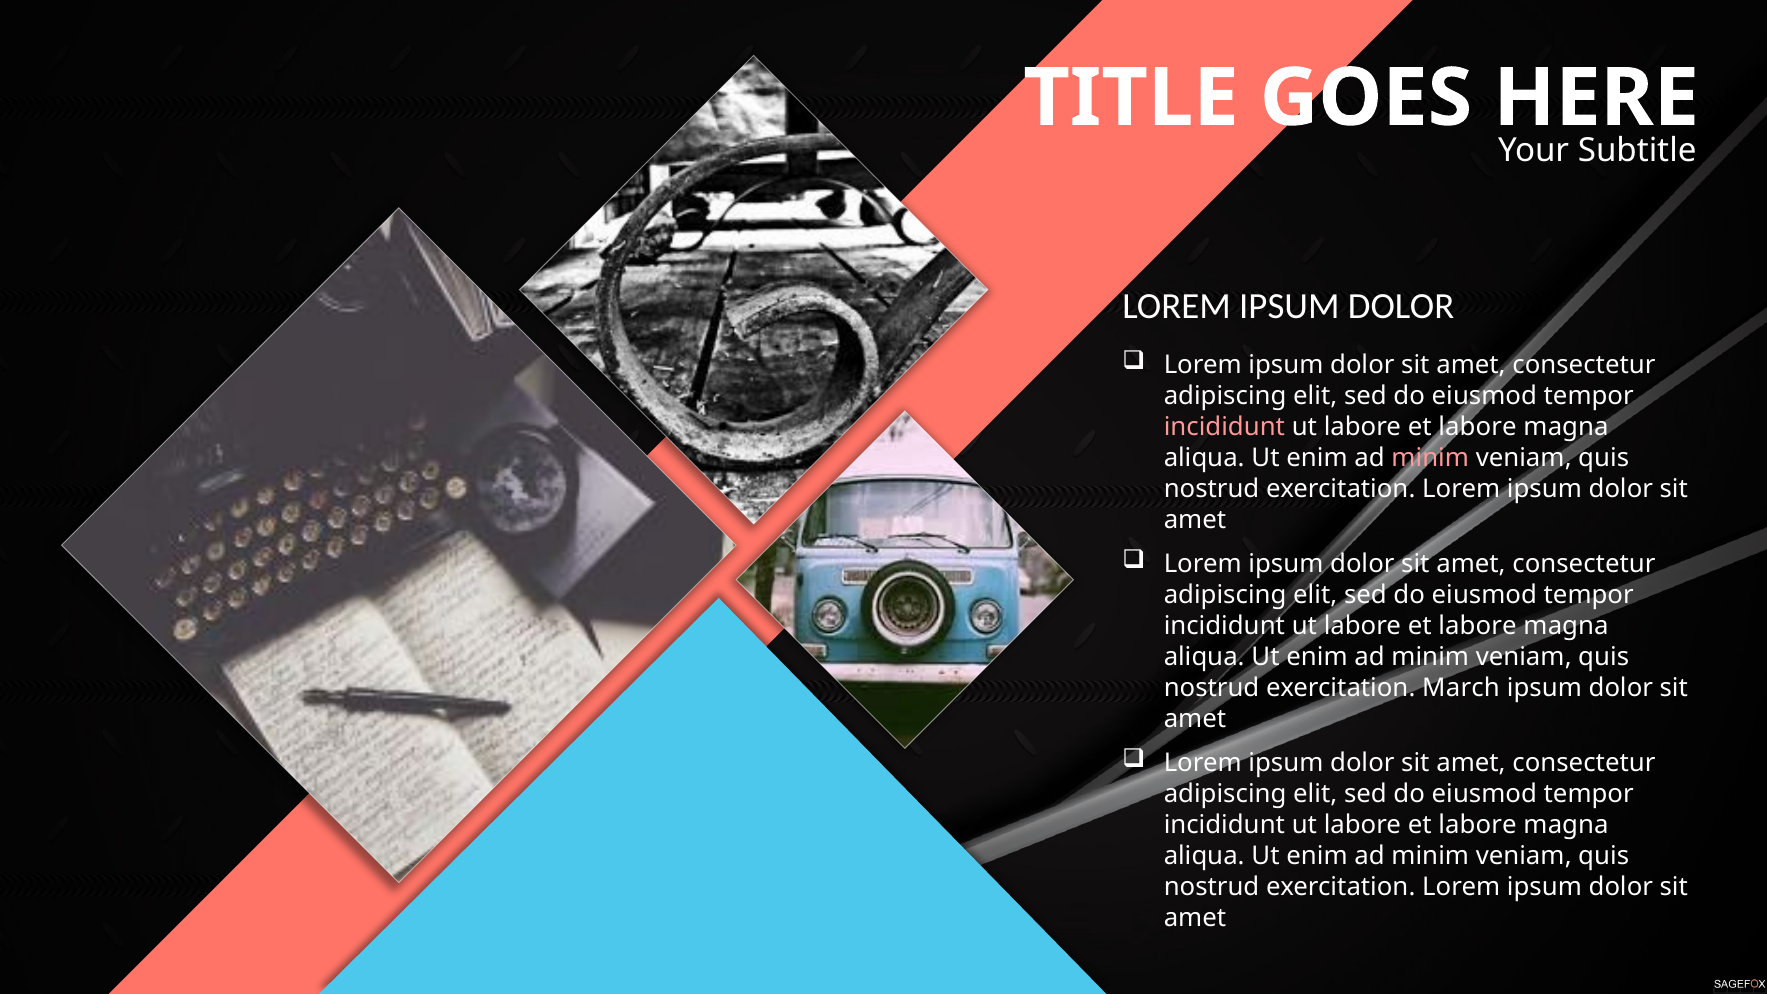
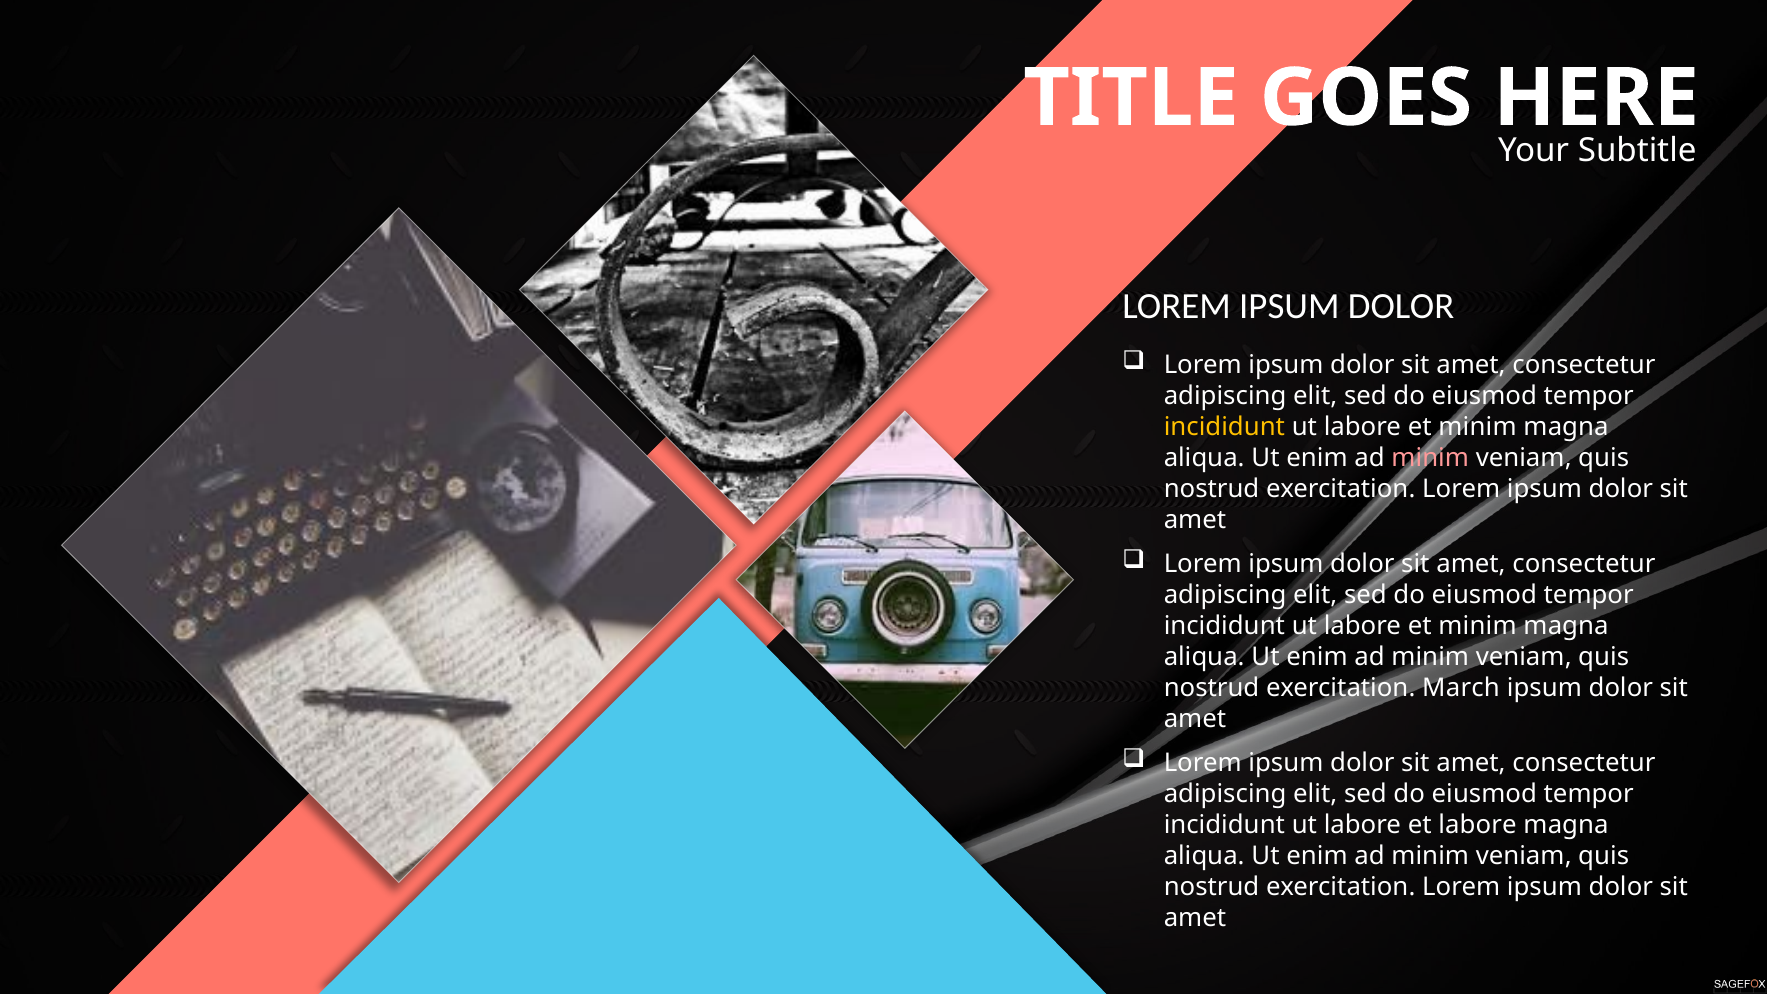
incididunt at (1224, 427) colour: pink -> yellow
labore at (1478, 427): labore -> minim
labore at (1478, 626): labore -> minim
